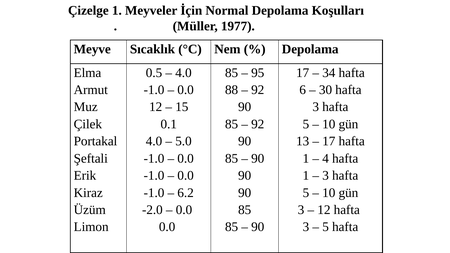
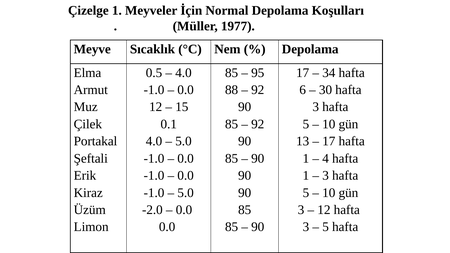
6.2 at (186, 193): 6.2 -> 5.0
